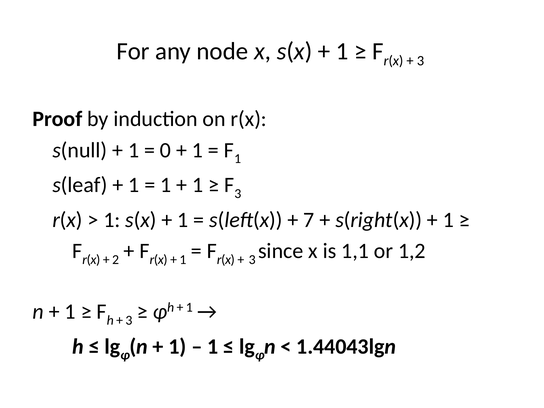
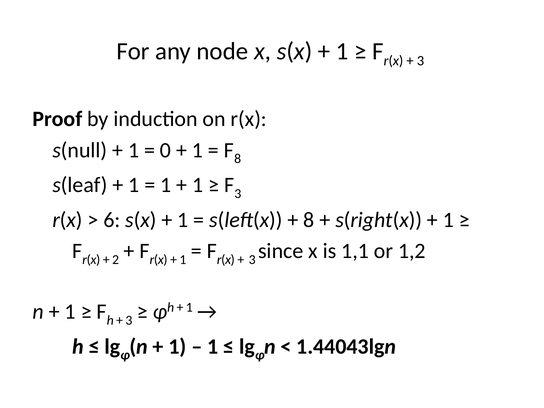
1 at (238, 159): 1 -> 8
1 at (112, 220): 1 -> 6
7 at (309, 220): 7 -> 8
